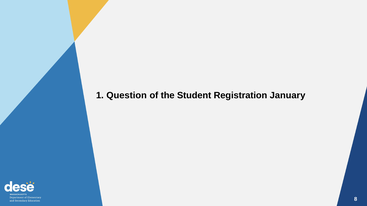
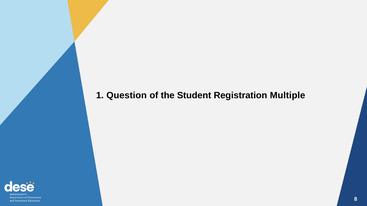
January: January -> Multiple
